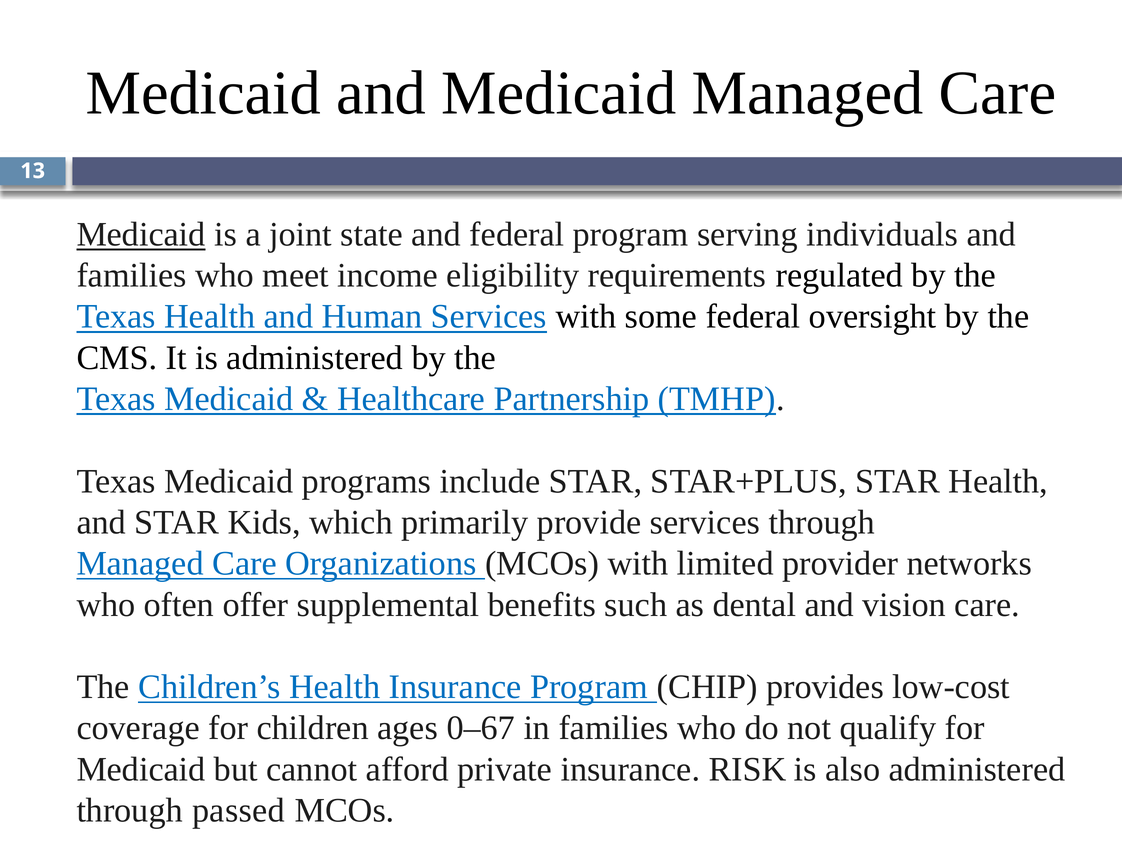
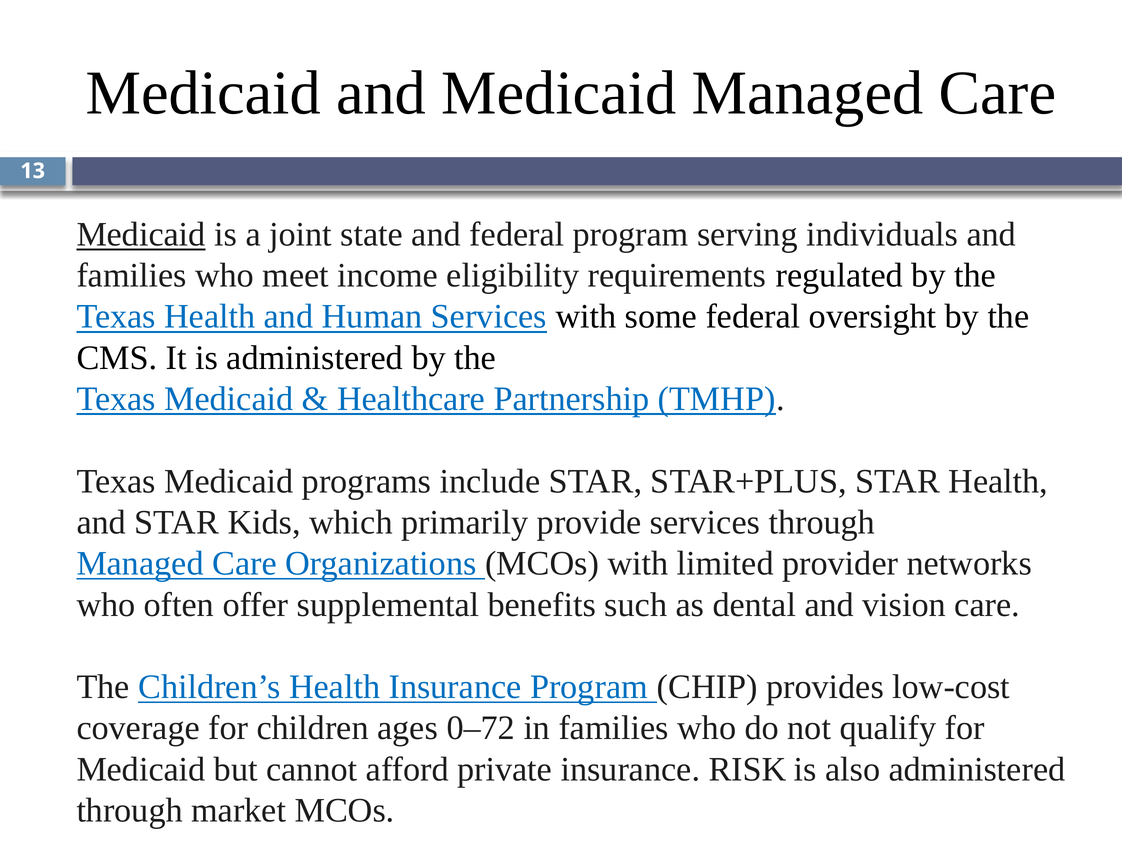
0–67: 0–67 -> 0–72
passed: passed -> market
